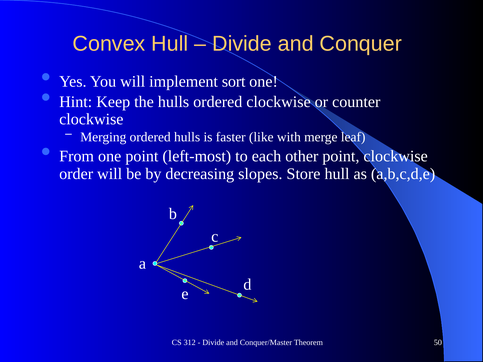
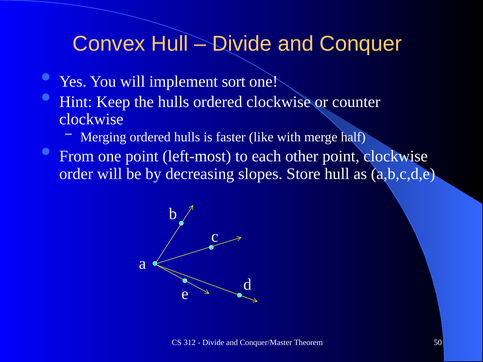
leaf: leaf -> half
